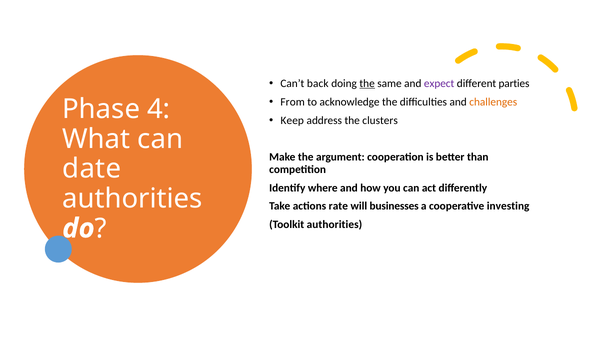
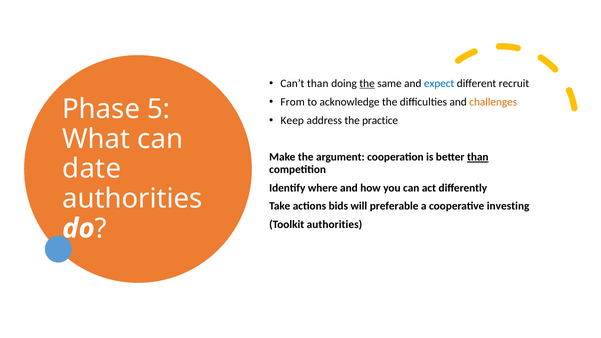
Can’t back: back -> than
expect colour: purple -> blue
parties: parties -> recruit
4: 4 -> 5
clusters: clusters -> practice
than at (478, 157) underline: none -> present
rate: rate -> bids
businesses: businesses -> preferable
